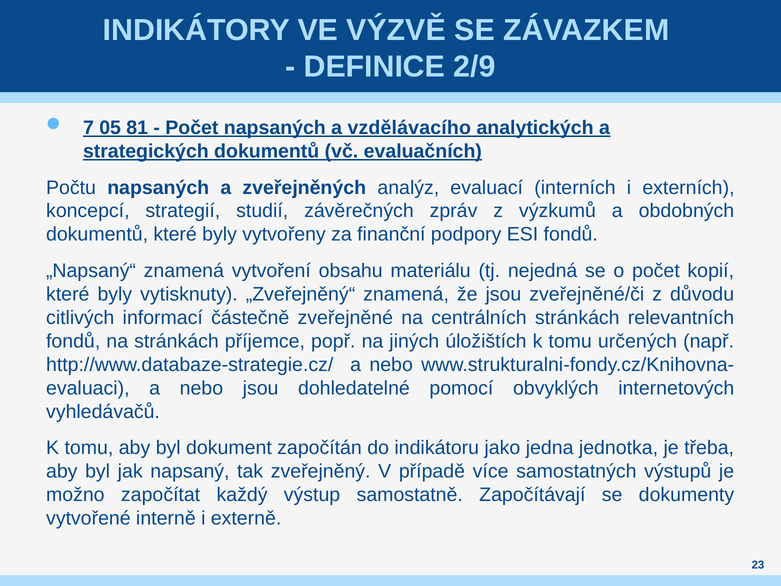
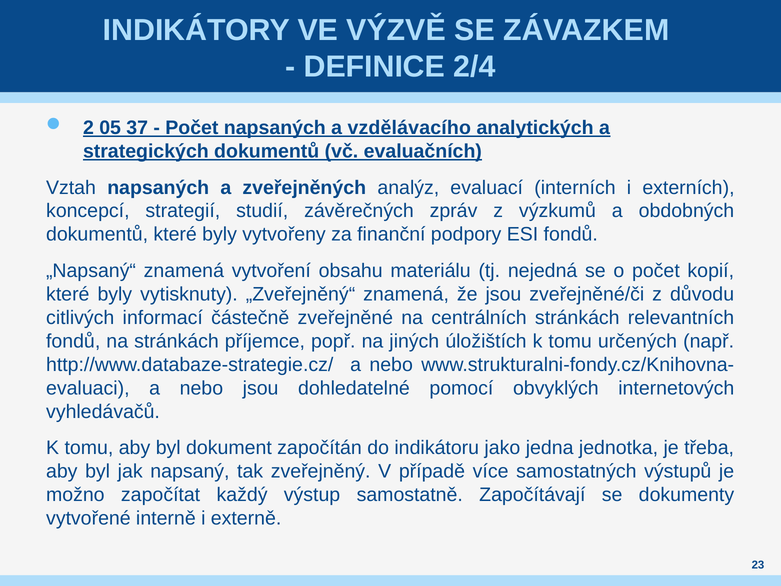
2/9: 2/9 -> 2/4
7: 7 -> 2
81: 81 -> 37
Počtu: Počtu -> Vztah
